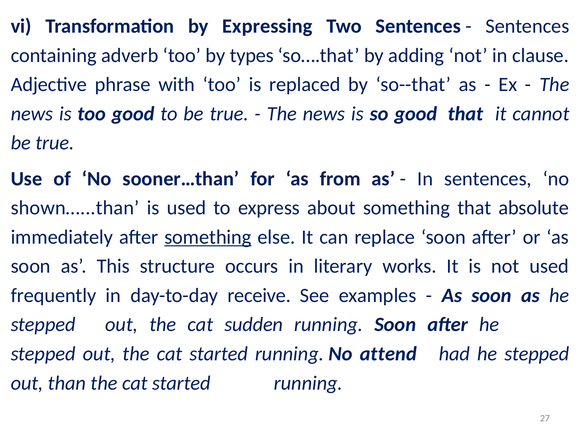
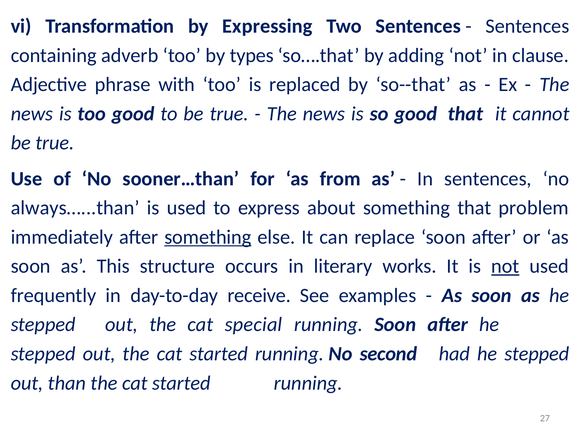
shown…...than: shown…...than -> always…...than
absolute: absolute -> problem
not at (505, 267) underline: none -> present
sudden: sudden -> special
attend: attend -> second
